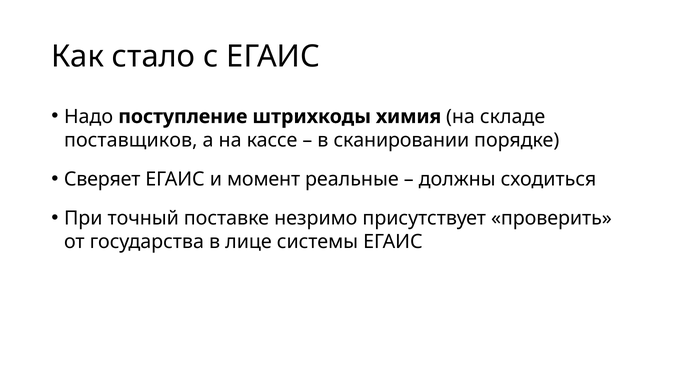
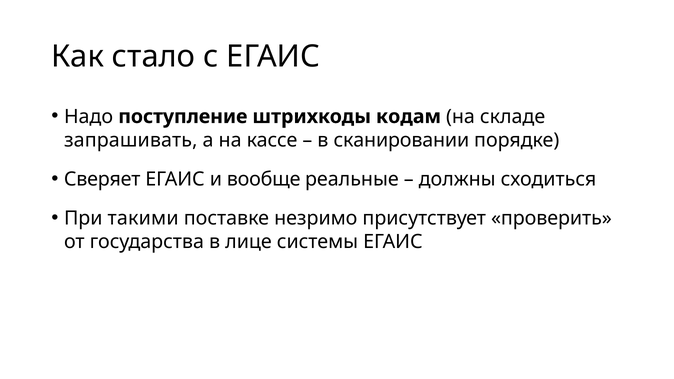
химия: химия -> кодам
поставщиков: поставщиков -> запрашивать
момент: момент -> вообще
точный: точный -> такими
